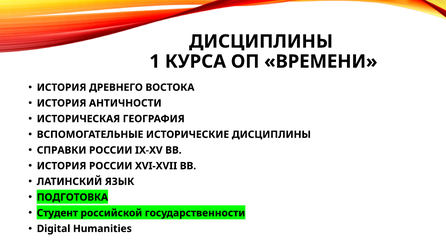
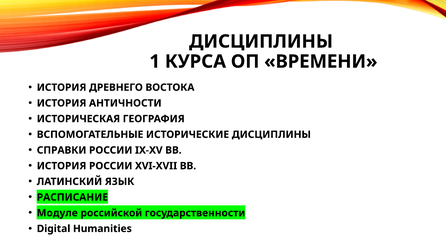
ПОДГОТОВКА: ПОДГОТОВКА -> РАСПИСАНИЕ
Студент: Студент -> Модуле
